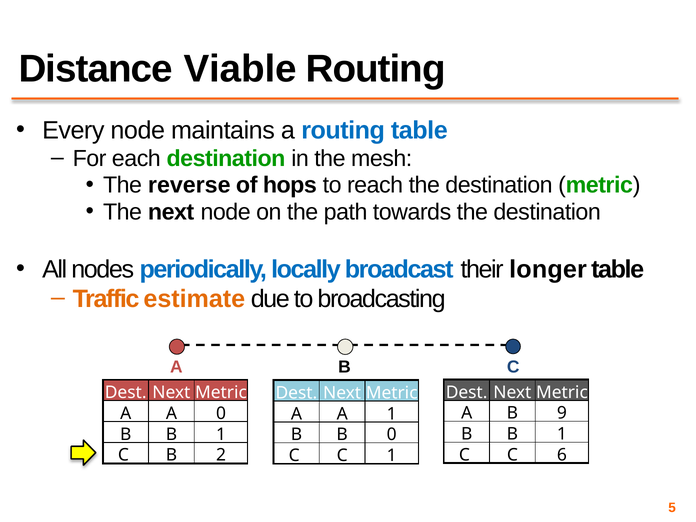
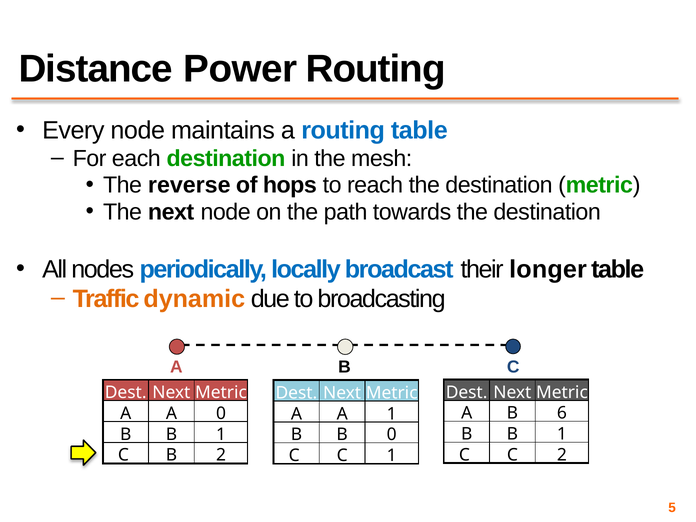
Viable: Viable -> Power
estimate: estimate -> dynamic
9: 9 -> 6
C 6: 6 -> 2
